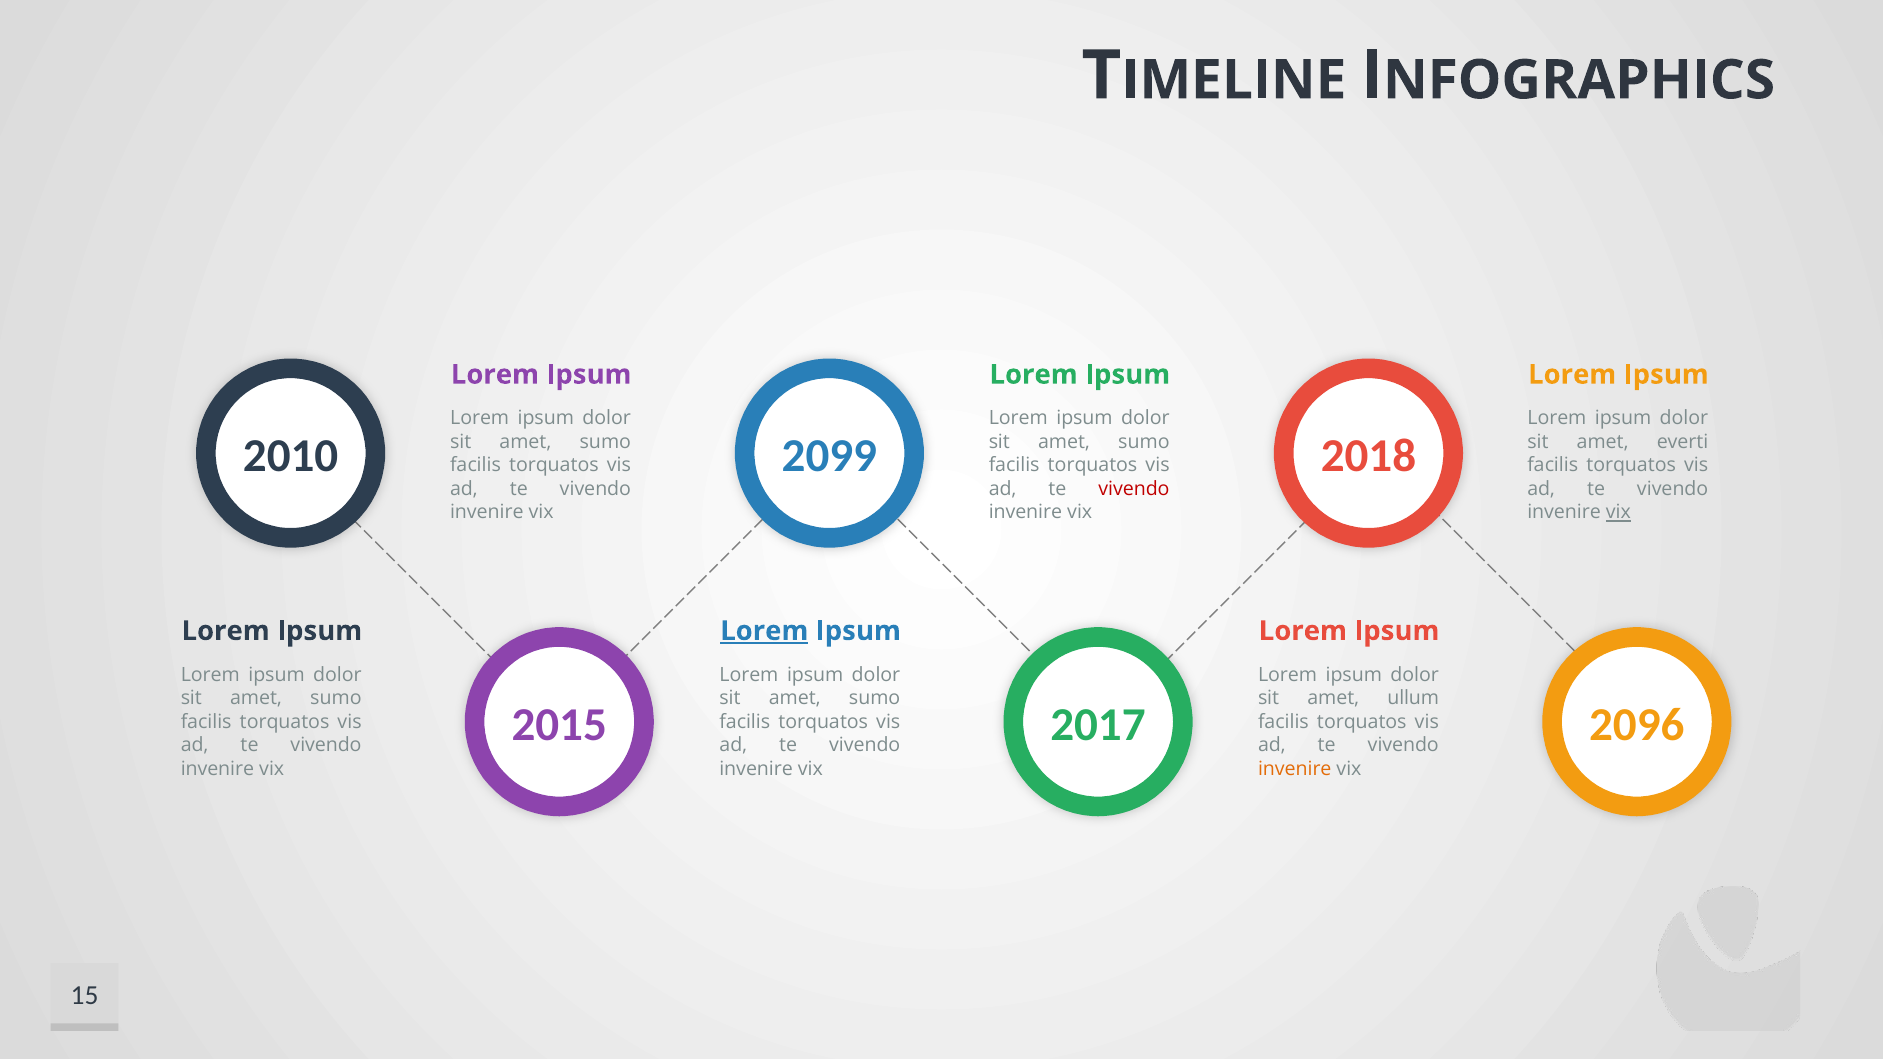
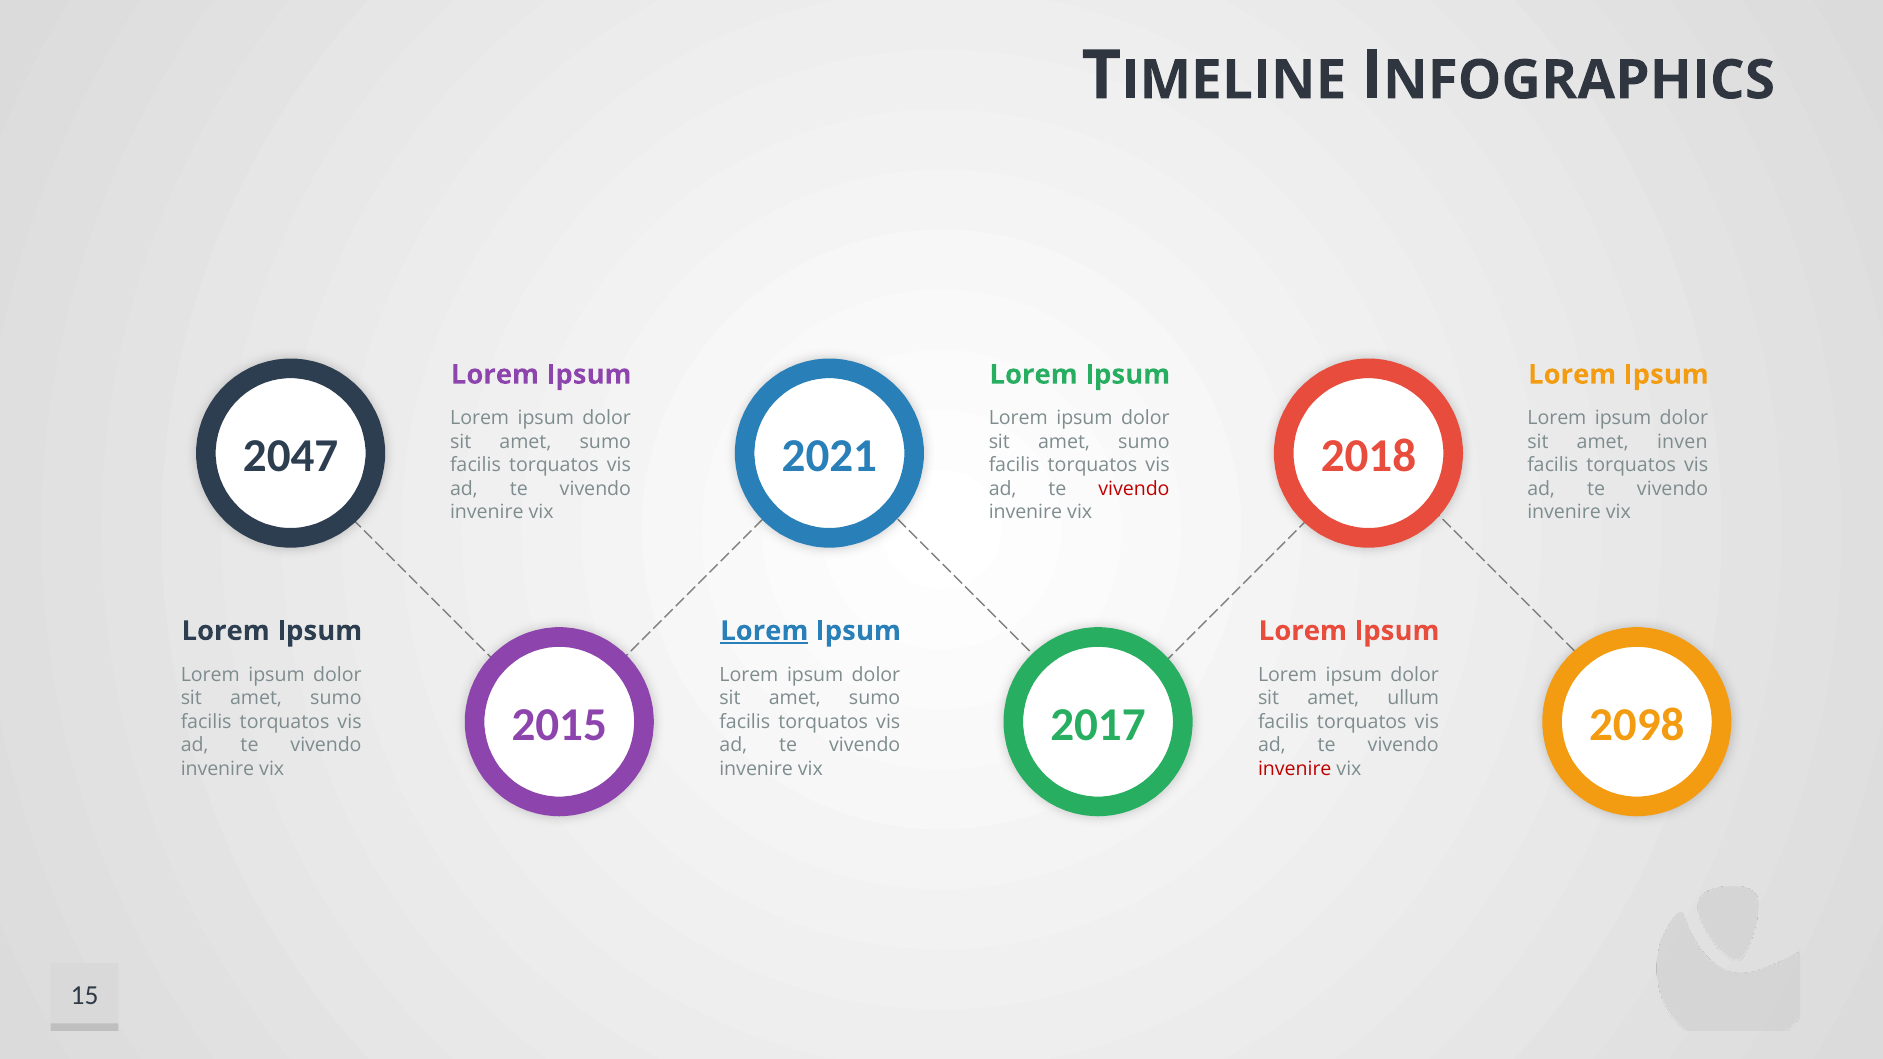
everti: everti -> inven
2010: 2010 -> 2047
2099: 2099 -> 2021
vix at (1618, 513) underline: present -> none
2096: 2096 -> 2098
invenire at (1295, 769) colour: orange -> red
